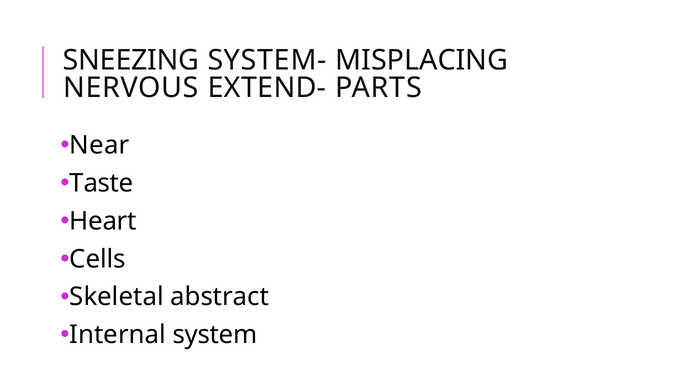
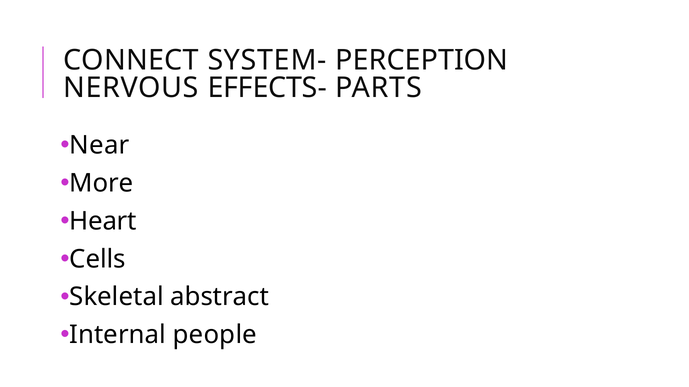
SNEEZING: SNEEZING -> CONNECT
MISPLACING: MISPLACING -> PERCEPTION
EXTEND-: EXTEND- -> EFFECTS-
Taste: Taste -> More
system: system -> people
